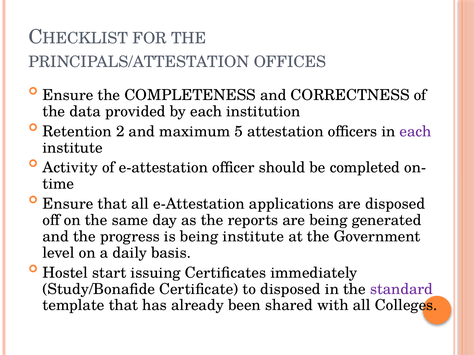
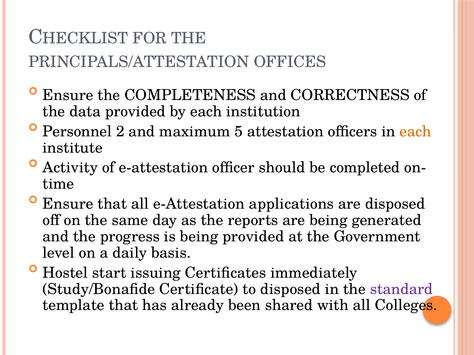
Retention: Retention -> Personnel
each at (415, 132) colour: purple -> orange
being institute: institute -> provided
